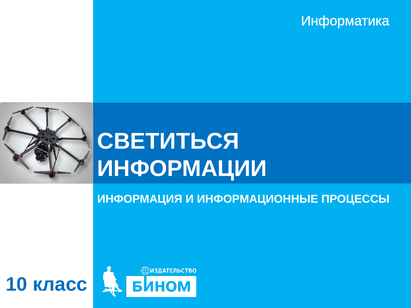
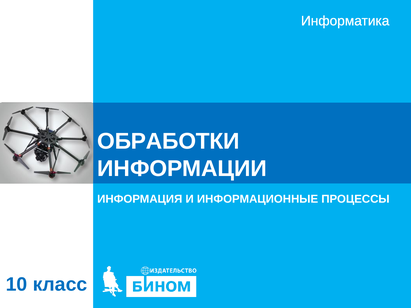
СВЕТИТЬСЯ: СВЕТИТЬСЯ -> ОБРАБОТКИ
